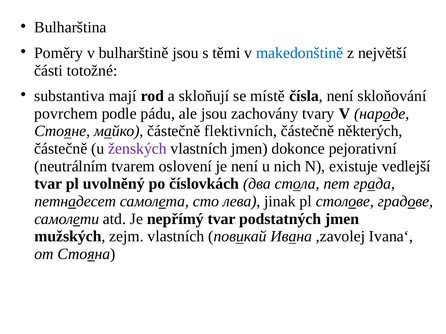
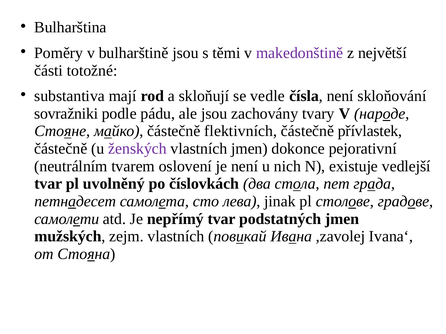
makedonštině colour: blue -> purple
místě: místě -> vedle
povrchem: povrchem -> sovražniki
některých: některých -> přívlastek
